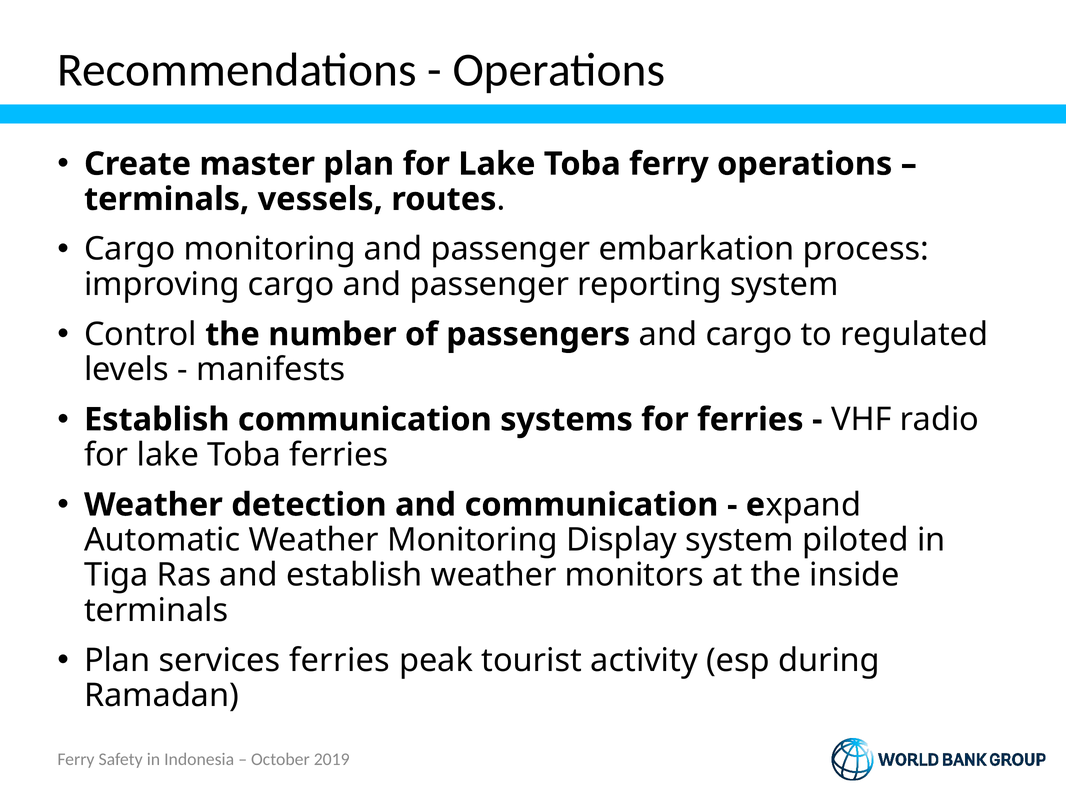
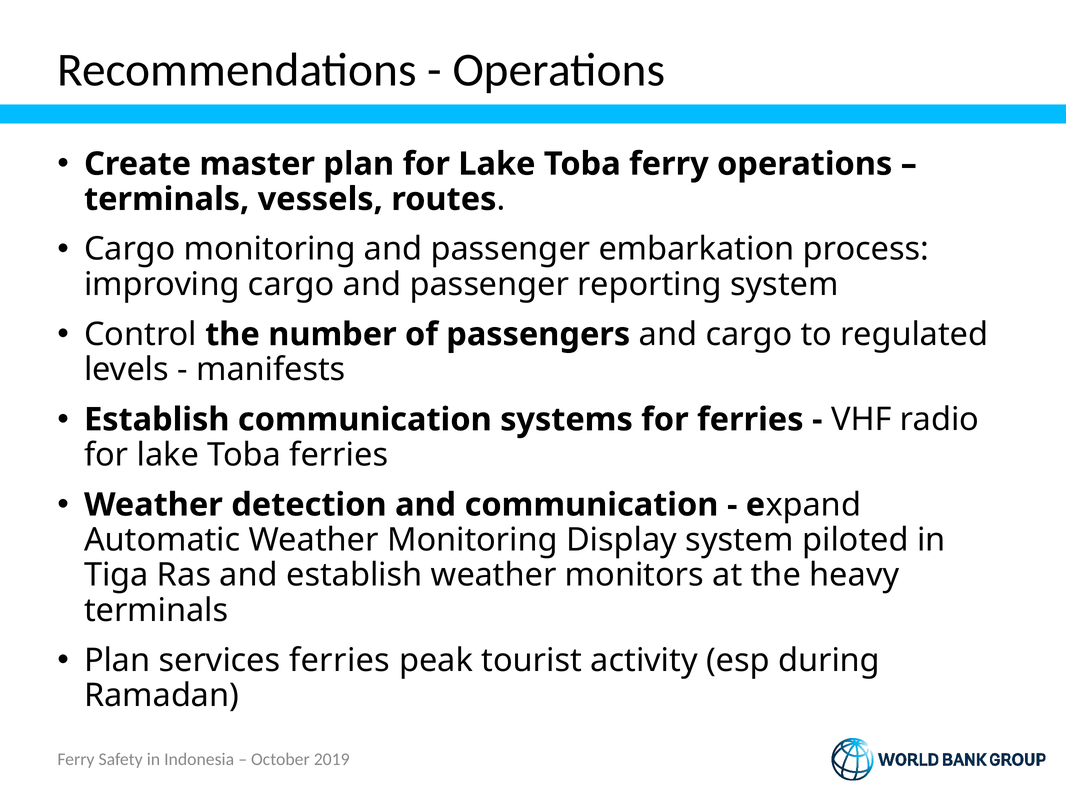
inside: inside -> heavy
